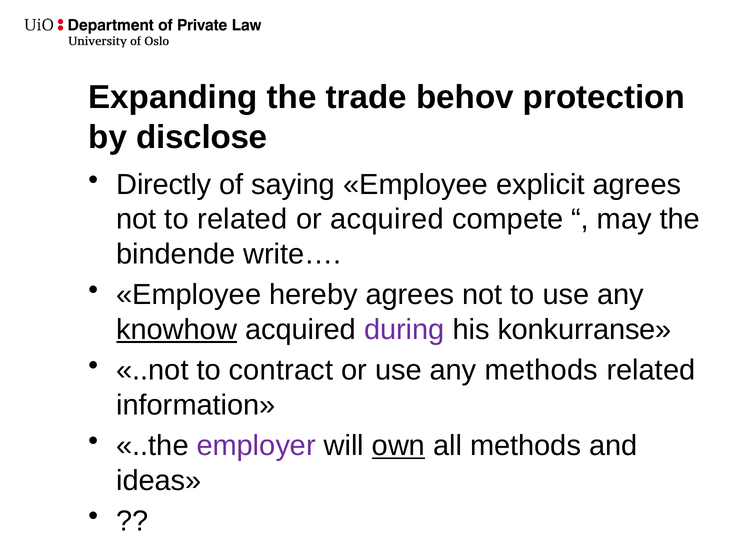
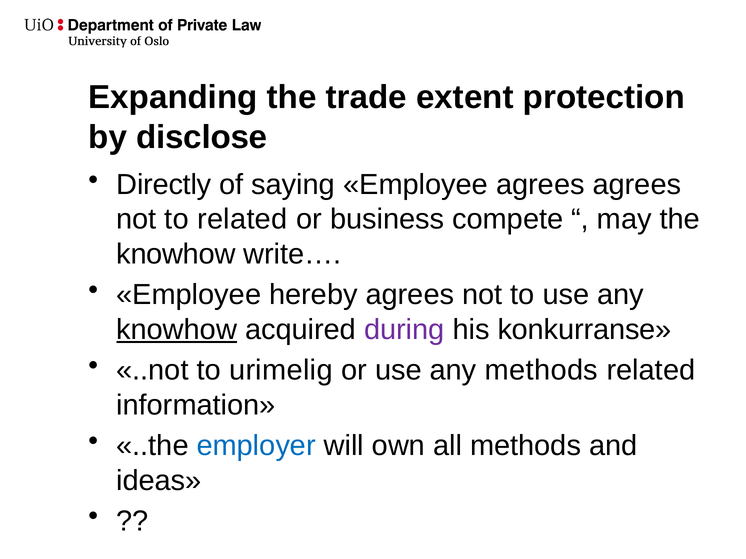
behov: behov -> extent
Employee explicit: explicit -> agrees
or acquired: acquired -> business
bindende at (176, 254): bindende -> knowhow
contract: contract -> urimelig
employer colour: purple -> blue
own underline: present -> none
